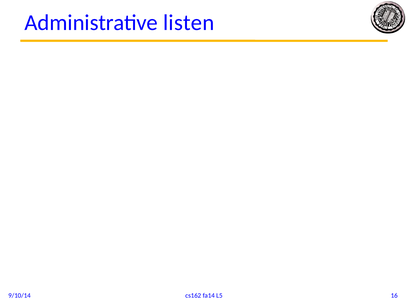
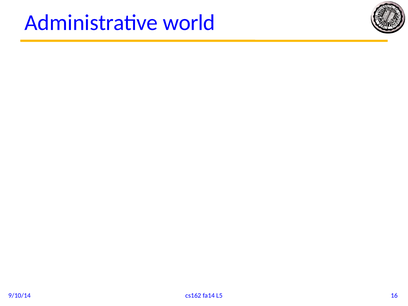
listen: listen -> world
